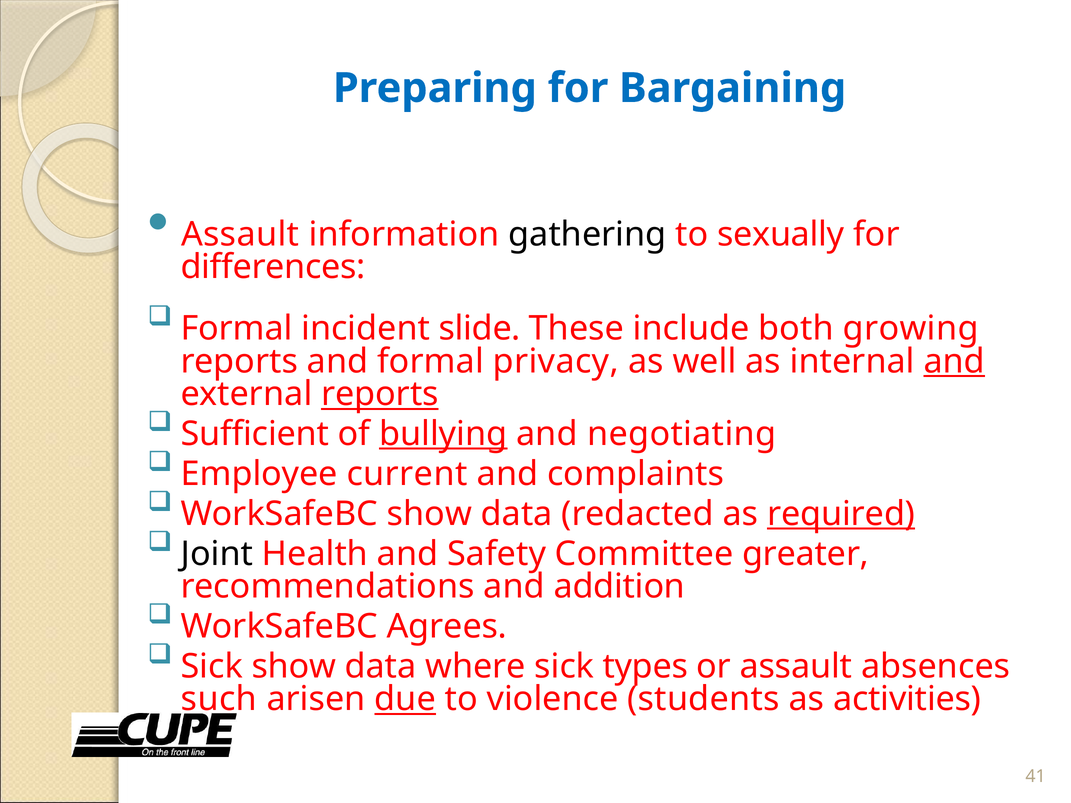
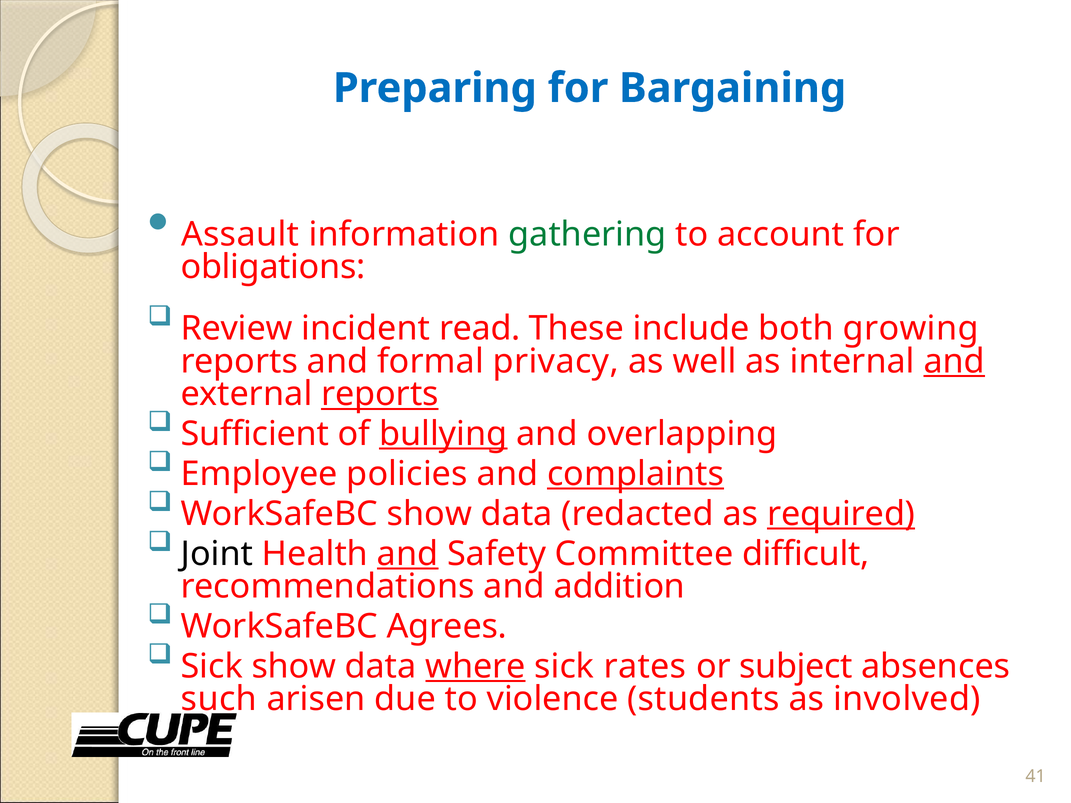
gathering colour: black -> green
sexually: sexually -> account
differences: differences -> obligations
Formal at (237, 329): Formal -> Review
slide: slide -> read
negotiating: negotiating -> overlapping
current: current -> policies
complaints underline: none -> present
and at (408, 554) underline: none -> present
greater: greater -> difficult
where underline: none -> present
types: types -> rates
or assault: assault -> subject
due underline: present -> none
activities: activities -> involved
